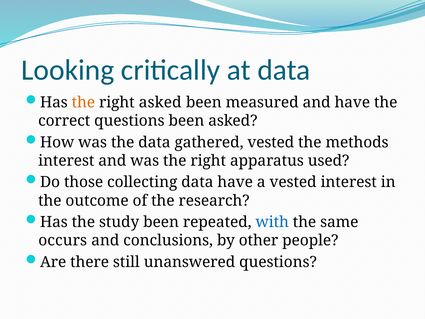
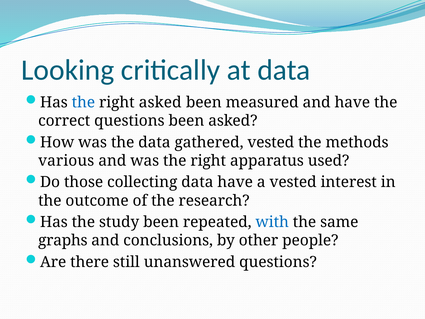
the at (83, 102) colour: orange -> blue
interest at (66, 161): interest -> various
occurs: occurs -> graphs
